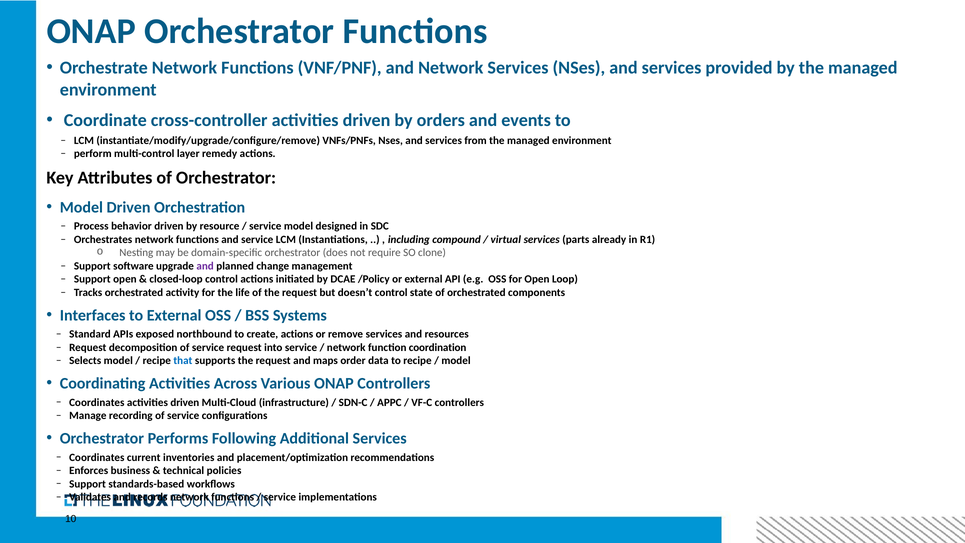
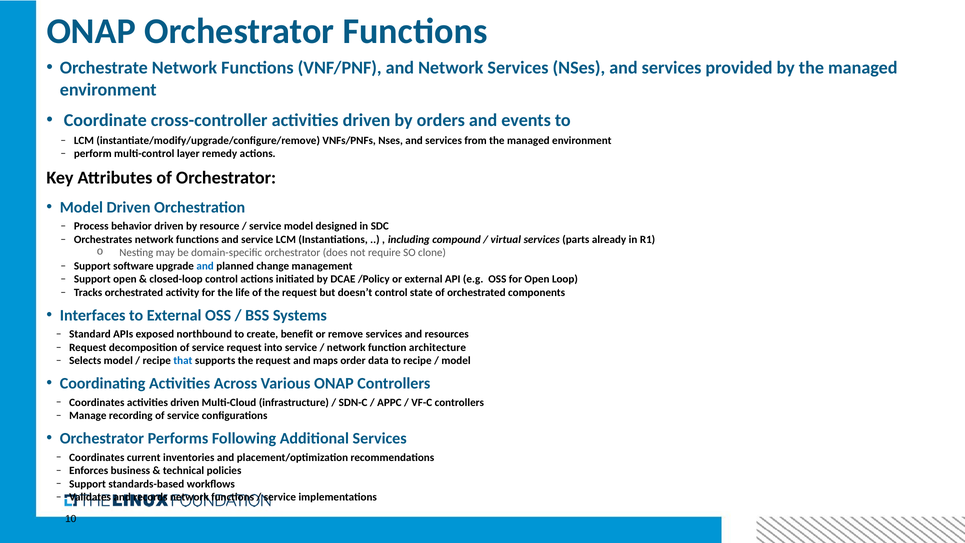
and at (205, 266) colour: purple -> blue
create actions: actions -> benefit
coordination: coordination -> architecture
